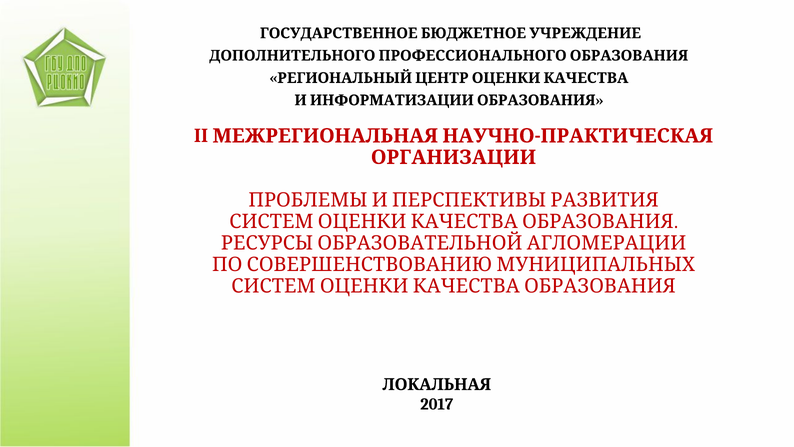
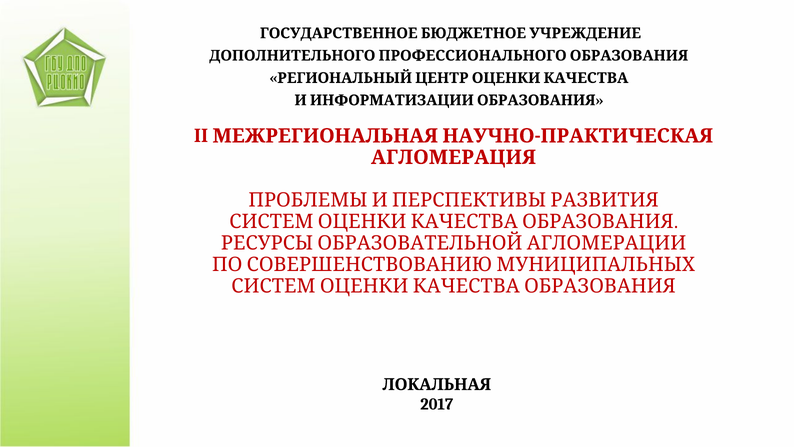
ОРГАНИЗАЦИИ: ОРГАНИЗАЦИИ -> АГЛОМЕРАЦИЯ
